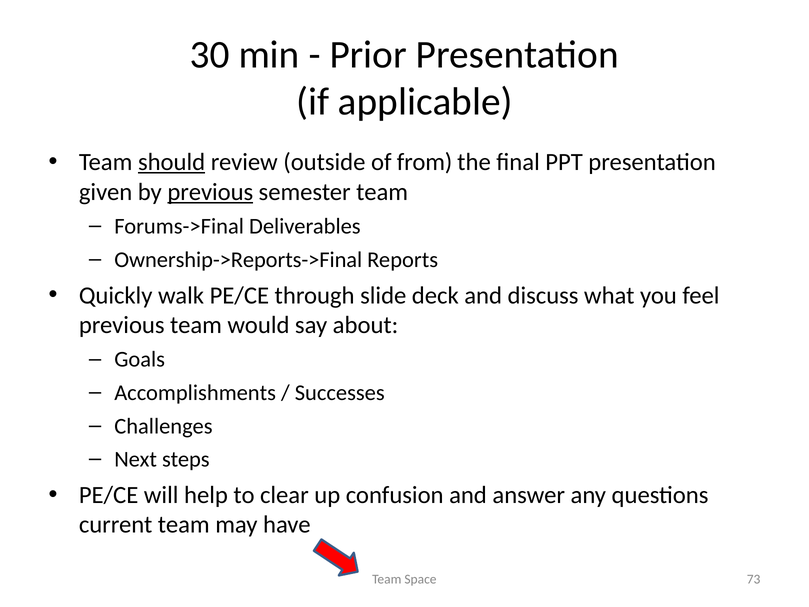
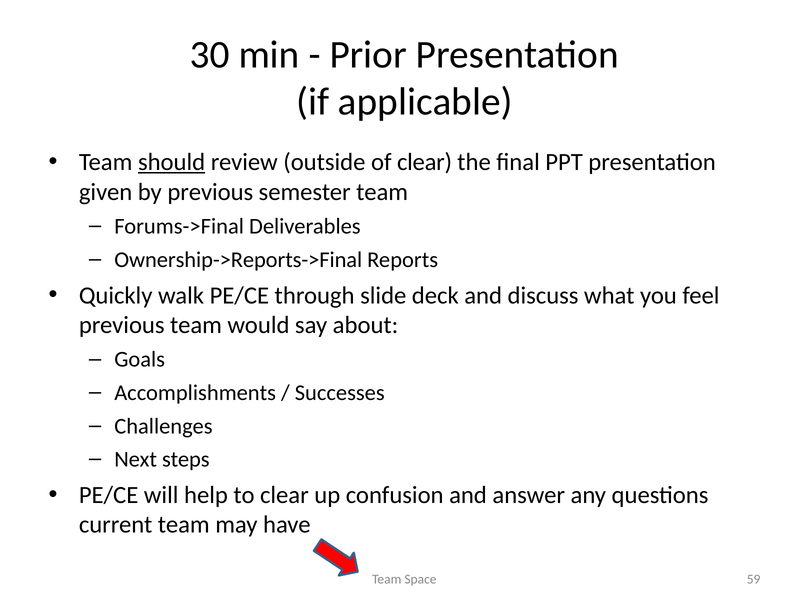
of from: from -> clear
previous at (210, 192) underline: present -> none
73: 73 -> 59
